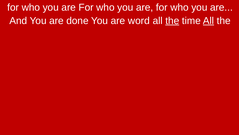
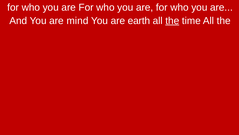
done: done -> mind
word: word -> earth
All at (209, 21) underline: present -> none
